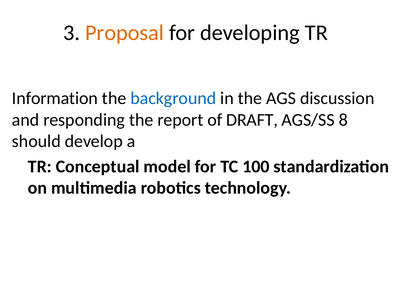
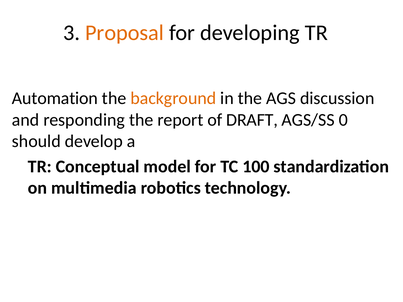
Information: Information -> Automation
background colour: blue -> orange
8: 8 -> 0
